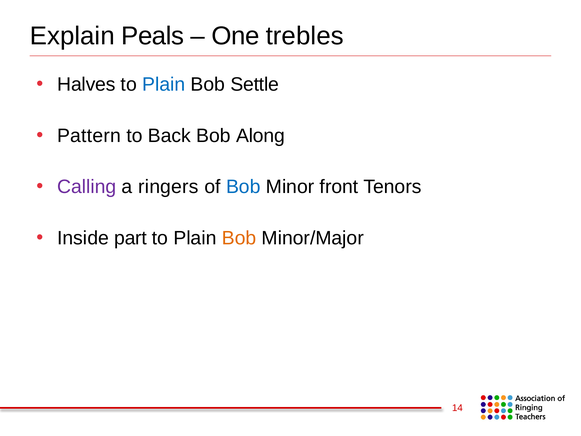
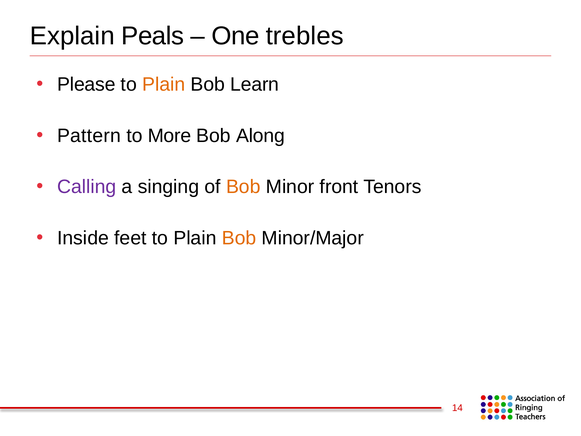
Halves: Halves -> Please
Plain at (164, 85) colour: blue -> orange
Settle: Settle -> Learn
Back: Back -> More
ringers: ringers -> singing
Bob at (243, 187) colour: blue -> orange
part: part -> feet
